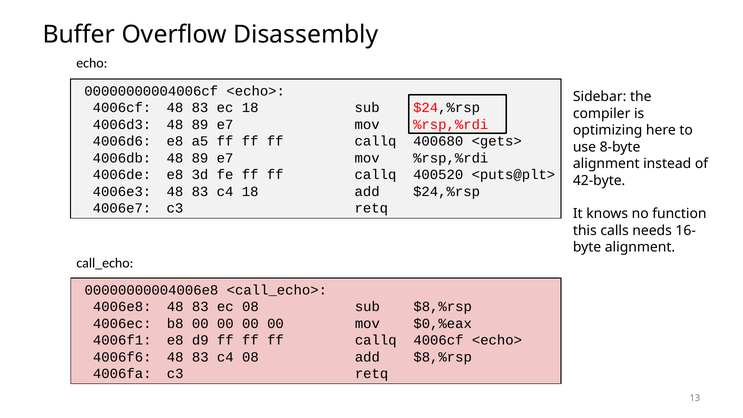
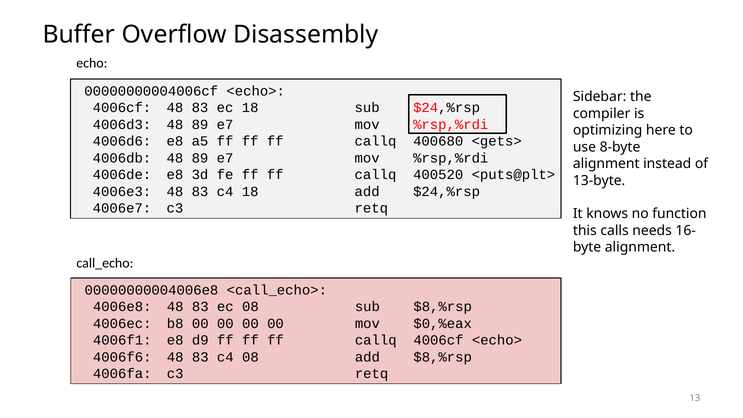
42-byte: 42-byte -> 13-byte
